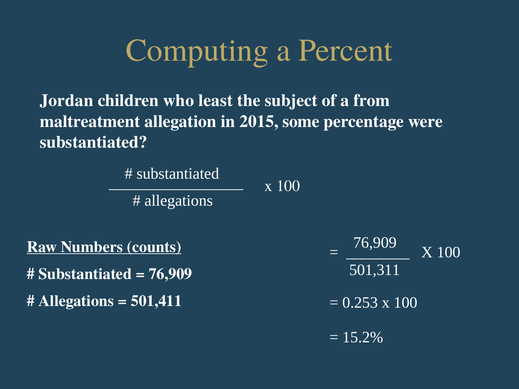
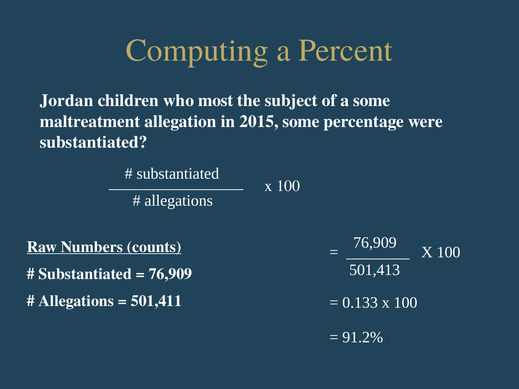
least: least -> most
a from: from -> some
501,311: 501,311 -> 501,413
0.253: 0.253 -> 0.133
15.2%: 15.2% -> 91.2%
